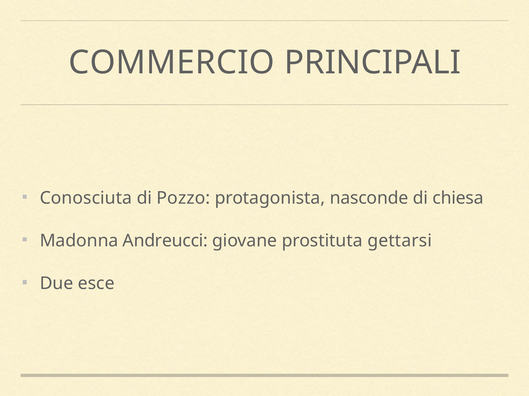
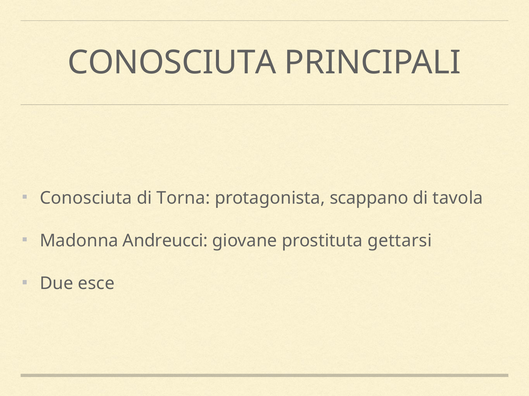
COMMERCIO at (172, 63): COMMERCIO -> CONOSCIUTA
Pozzo: Pozzo -> Torna
nasconde: nasconde -> scappano
chiesa: chiesa -> tavola
